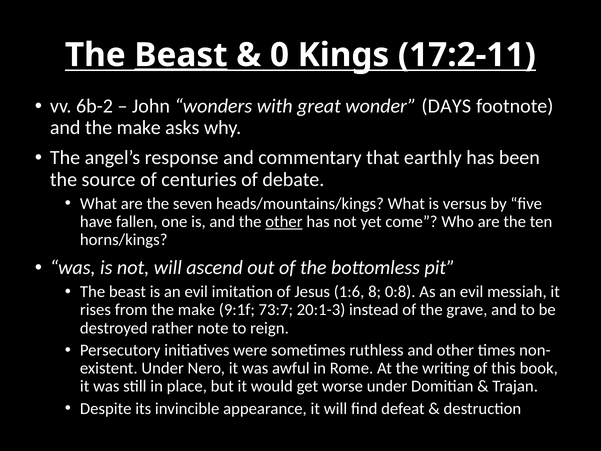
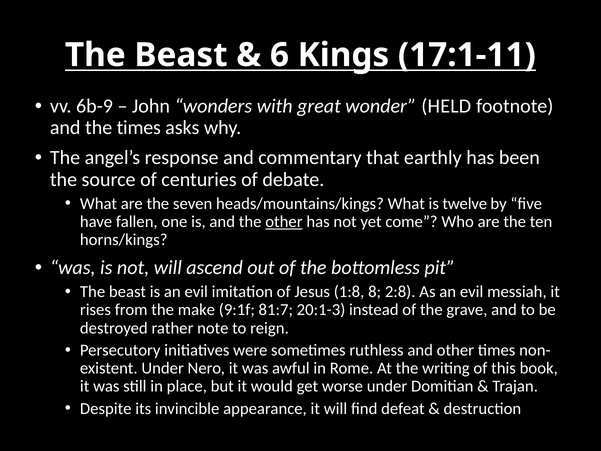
Beast at (181, 55) underline: present -> none
0: 0 -> 6
17:2-11: 17:2-11 -> 17:1-11
6b-2: 6b-2 -> 6b-9
DAYS: DAYS -> HELD
and the make: make -> times
versus: versus -> twelve
1:6: 1:6 -> 1:8
0:8: 0:8 -> 2:8
73:7: 73:7 -> 81:7
